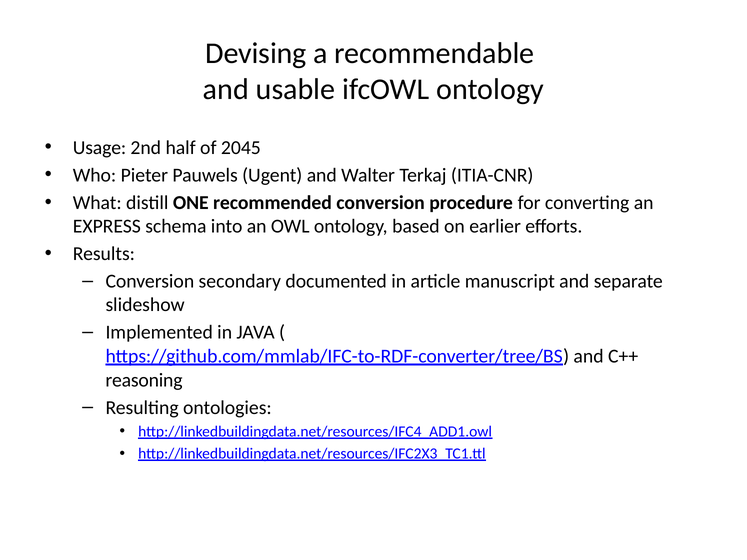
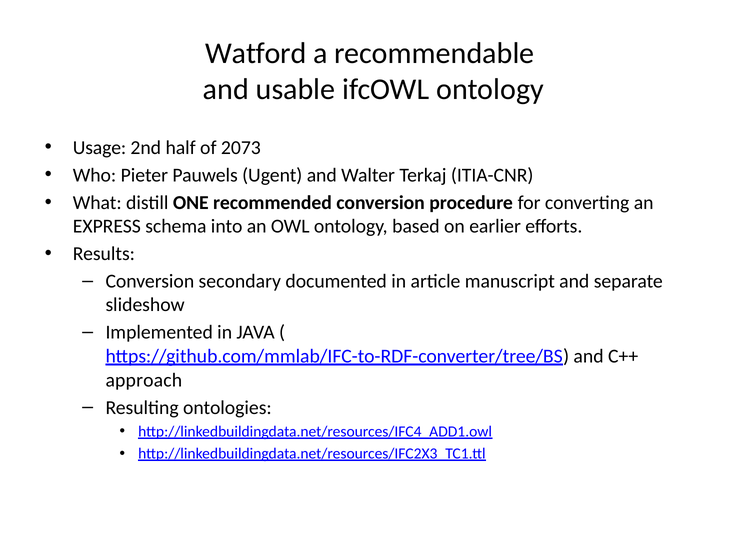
Devising: Devising -> Watford
2045: 2045 -> 2073
reasoning: reasoning -> approach
